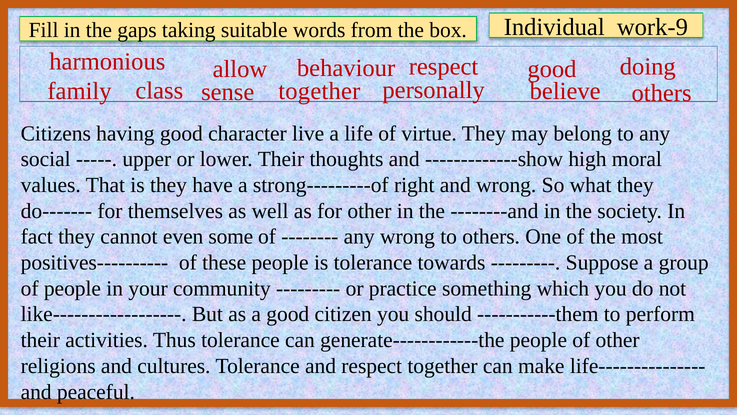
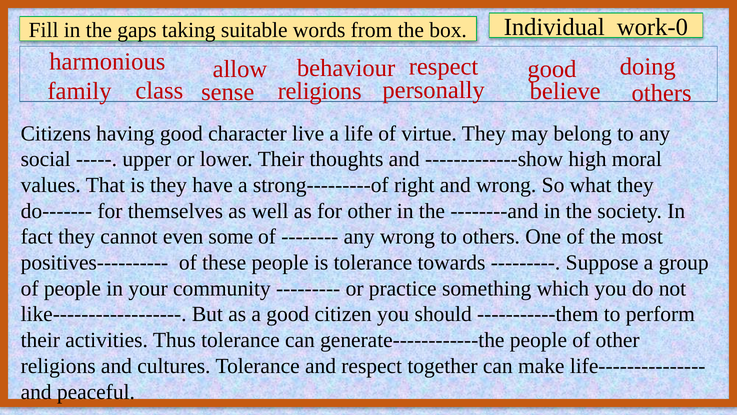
work-9: work-9 -> work-0
sense together: together -> religions
